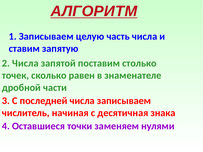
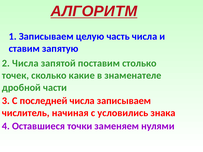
равен: равен -> какие
десятичная: десятичная -> условились
